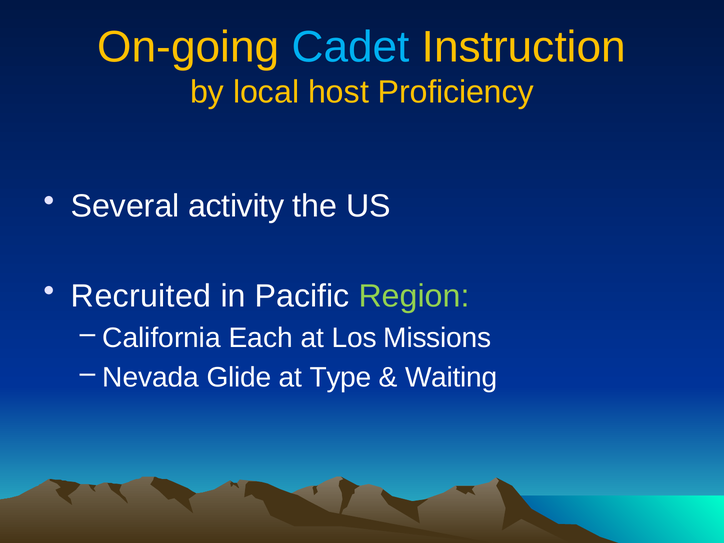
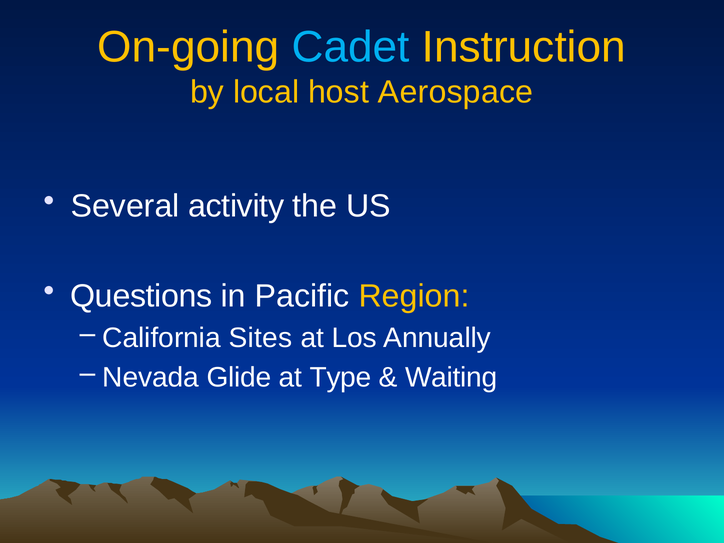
Proficiency: Proficiency -> Aerospace
Recruited: Recruited -> Questions
Region colour: light green -> yellow
Each: Each -> Sites
Missions: Missions -> Annually
